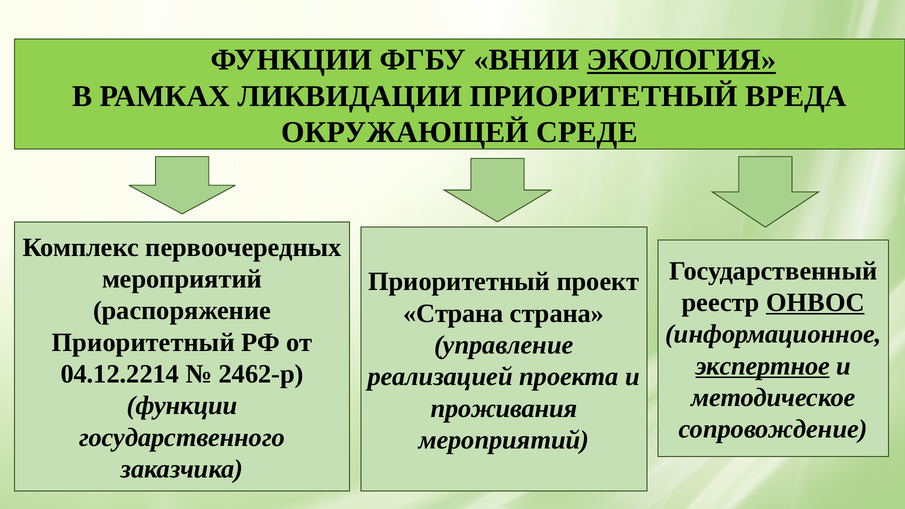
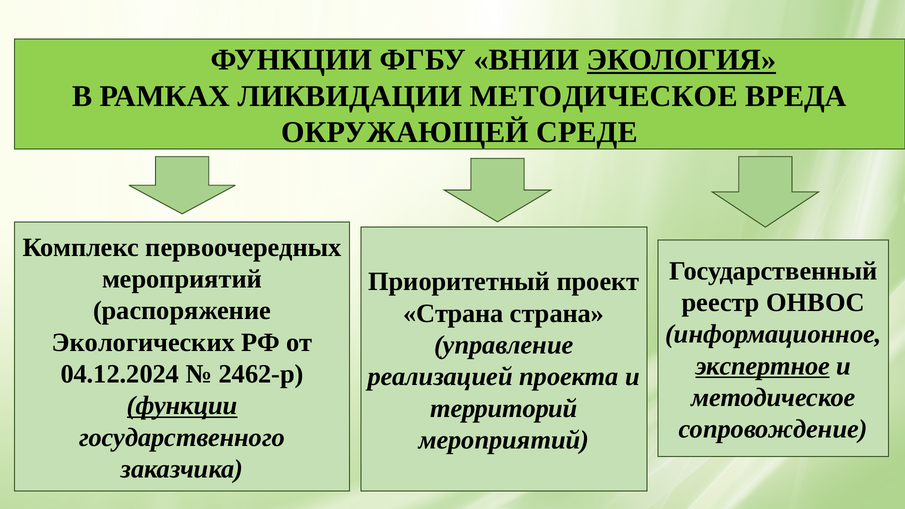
ЛИКВИДАЦИИ ПРИОРИТЕТНЫЙ: ПРИОРИТЕТНЫЙ -> МЕТОДИЧЕСКОЕ
ОНВОС underline: present -> none
Приоритетный at (143, 342): Приоритетный -> Экологических
04.12.2214: 04.12.2214 -> 04.12.2024
функции at (182, 406) underline: none -> present
проживания: проживания -> территорий
